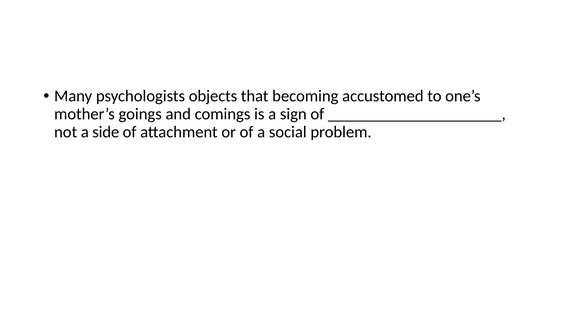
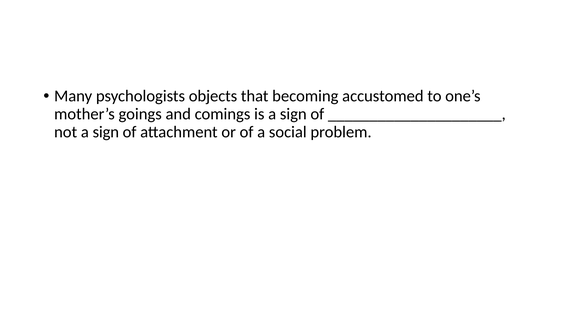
not a side: side -> sign
